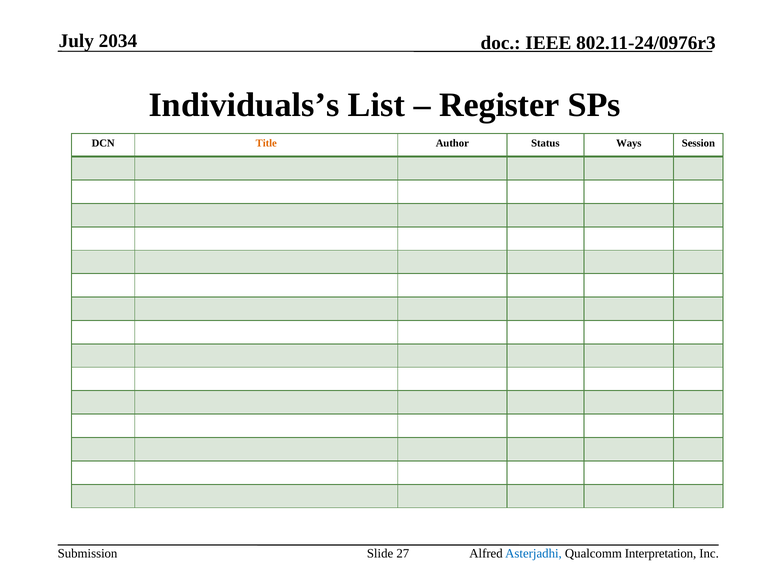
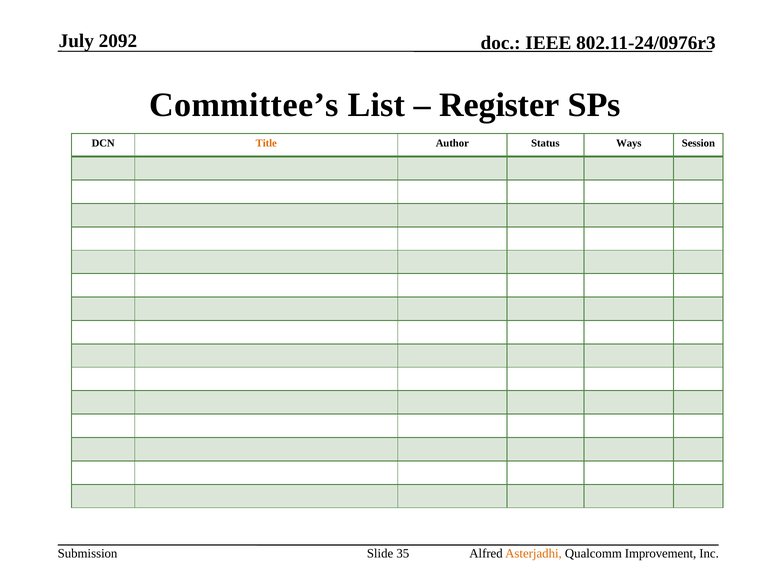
2034: 2034 -> 2092
Individuals’s: Individuals’s -> Committee’s
27: 27 -> 35
Asterjadhi colour: blue -> orange
Interpretation: Interpretation -> Improvement
